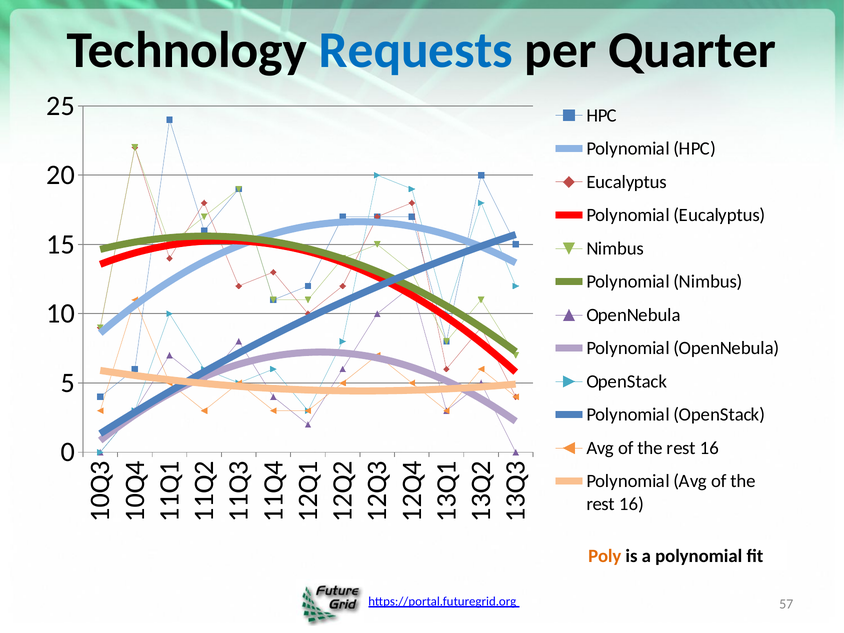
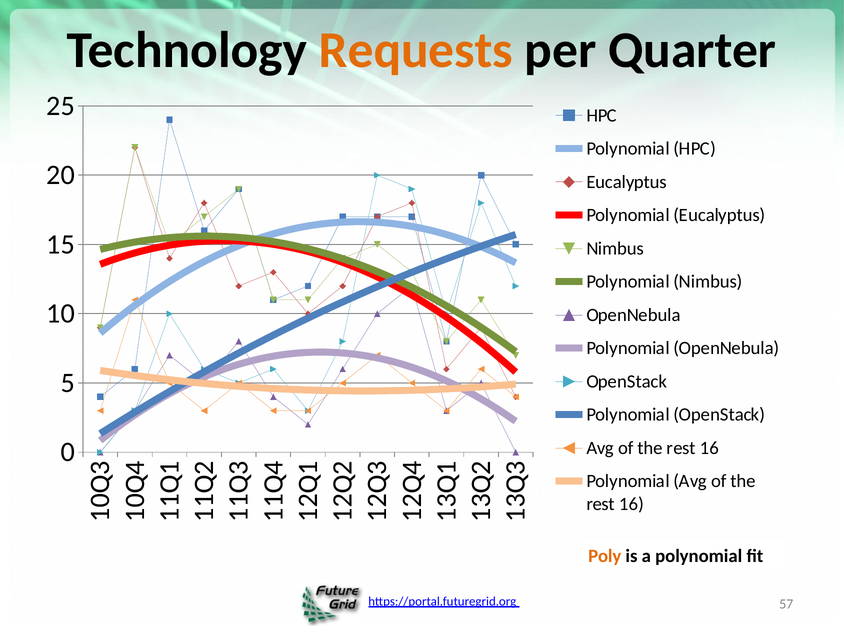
Requests colour: blue -> orange
